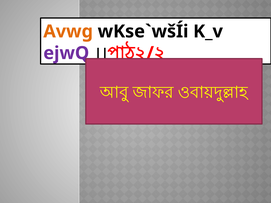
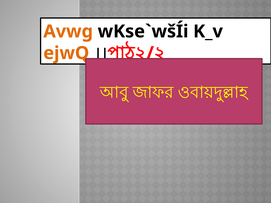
ejwQ colour: purple -> orange
